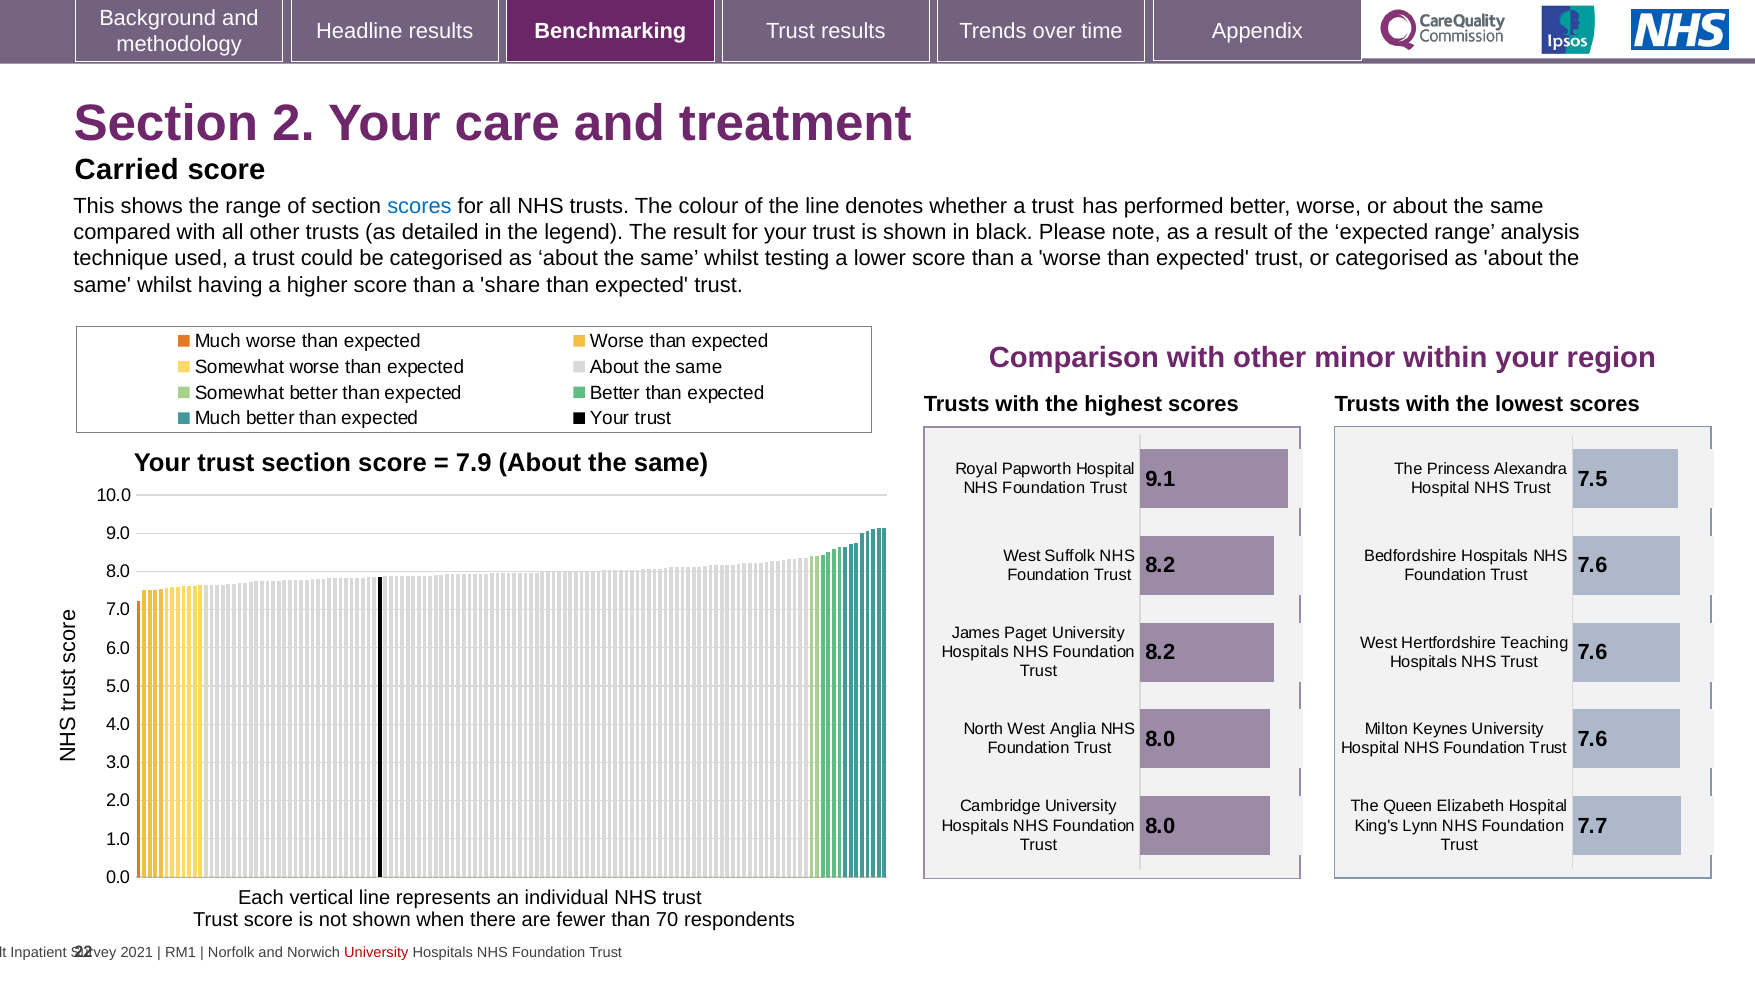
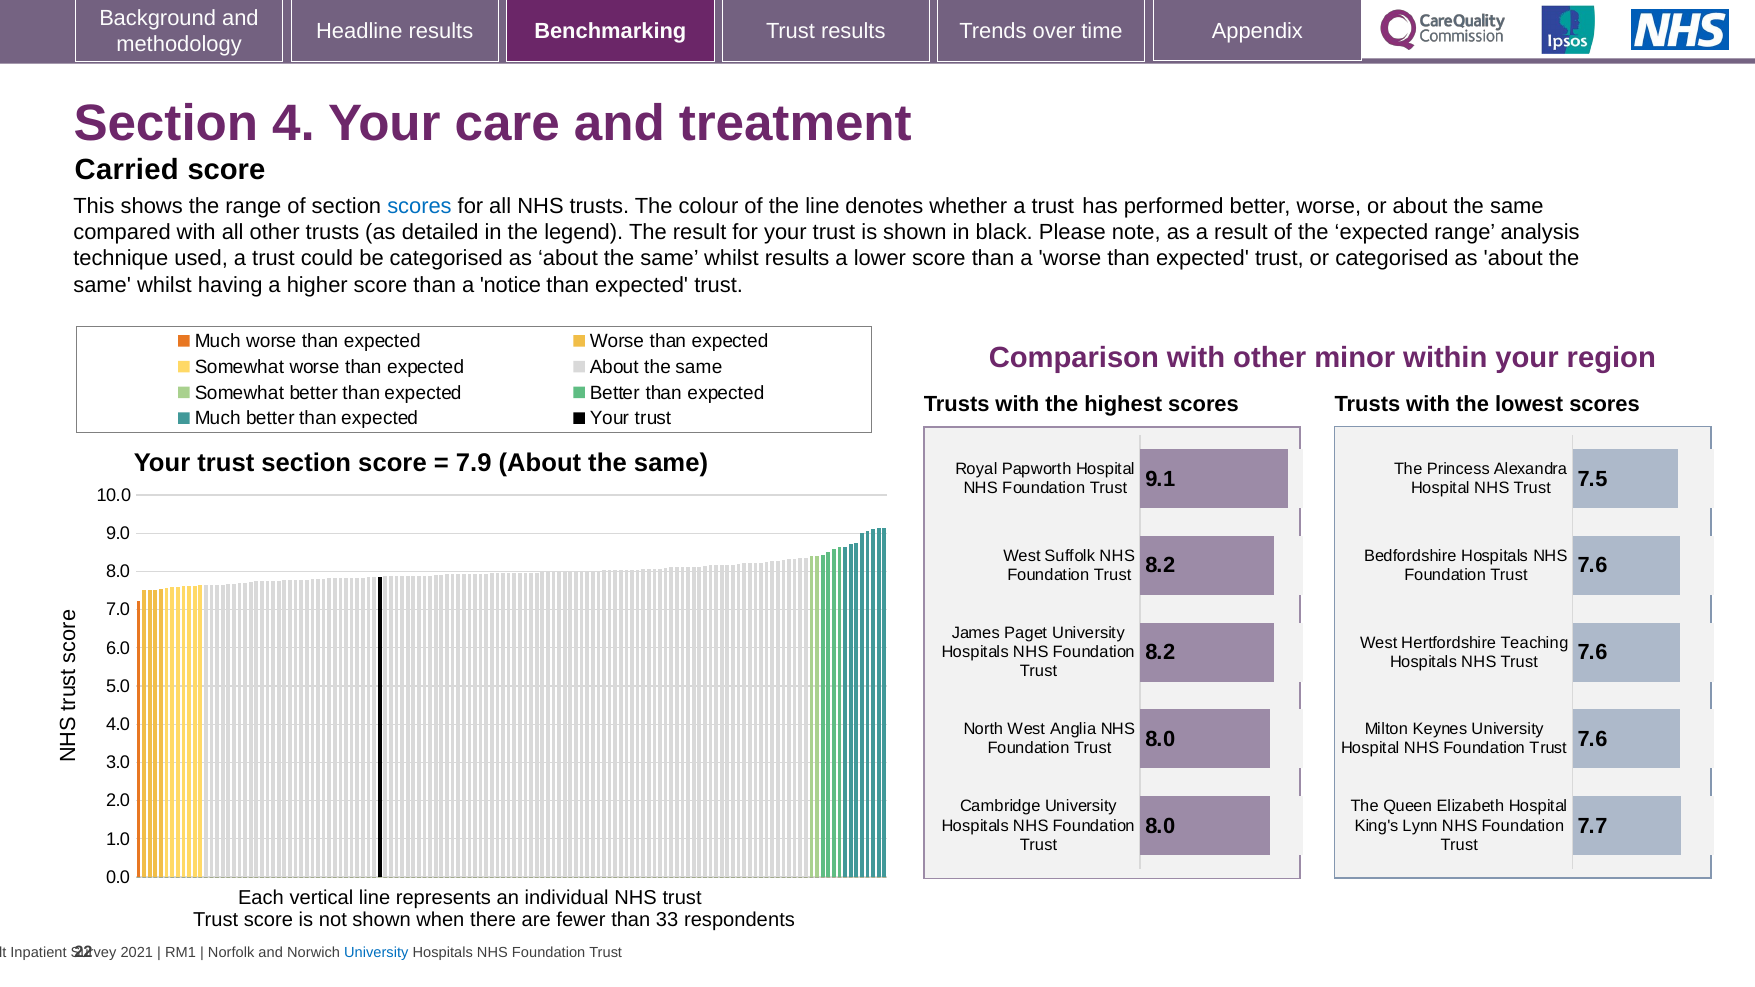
2: 2 -> 4
whilst testing: testing -> results
share: share -> notice
70: 70 -> 33
University at (376, 953) colour: red -> blue
